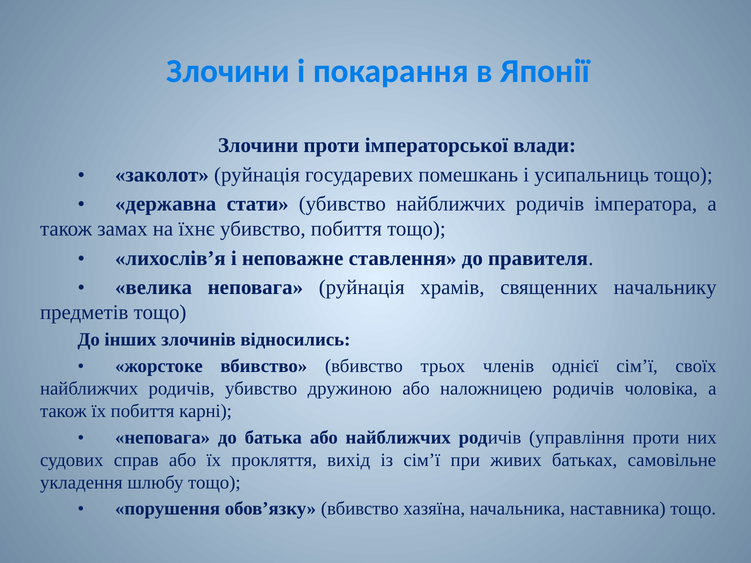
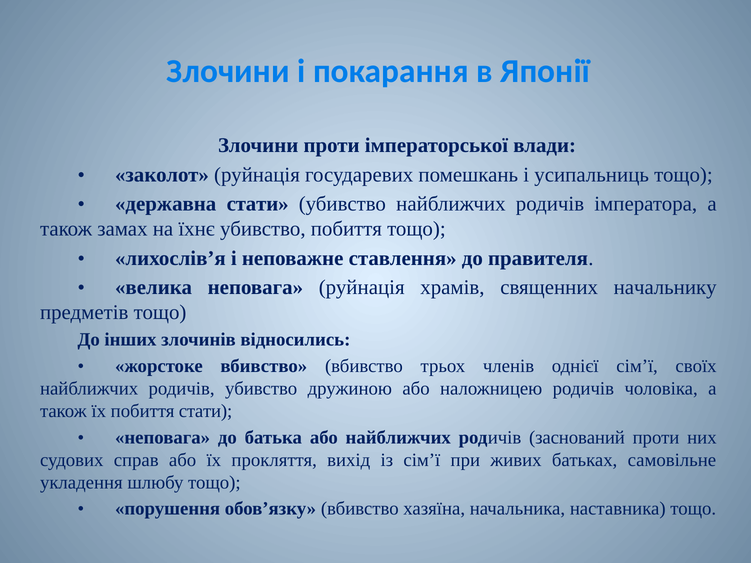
побиття карні: карні -> стати
управління: управління -> заснований
